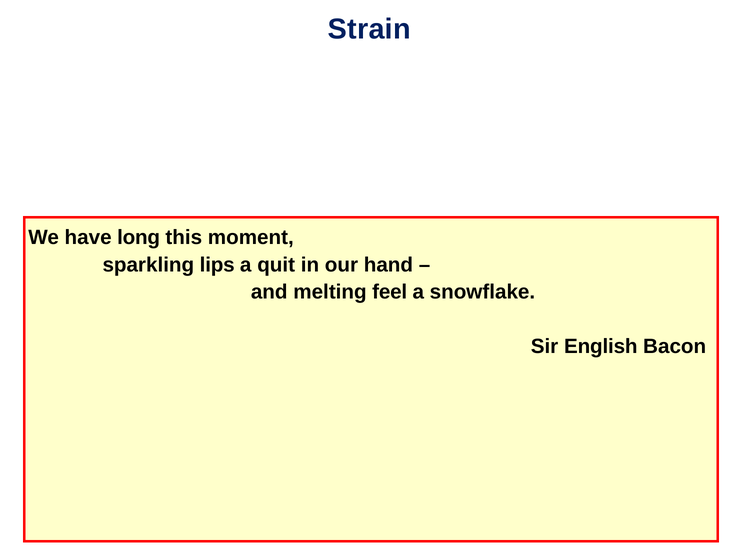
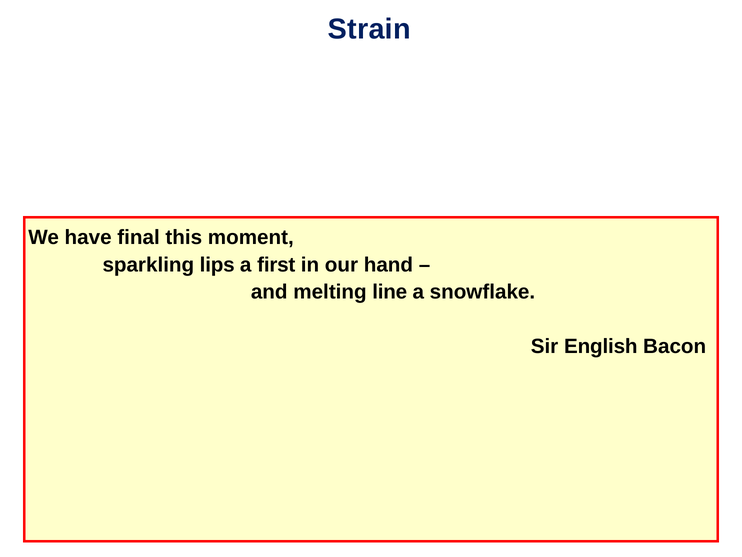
long: long -> final
quit: quit -> first
feel: feel -> line
